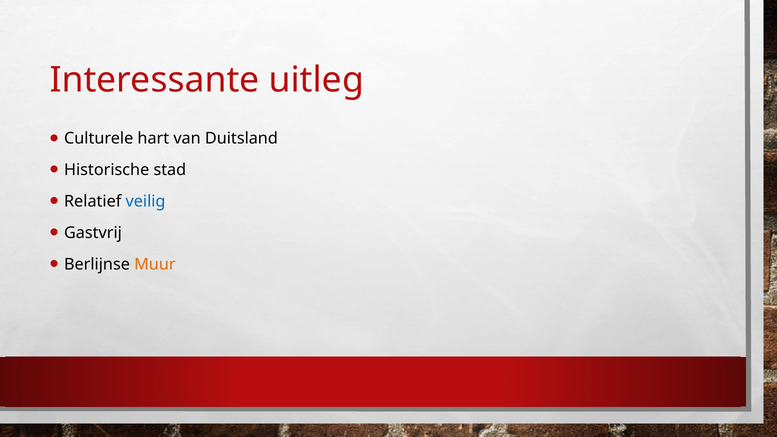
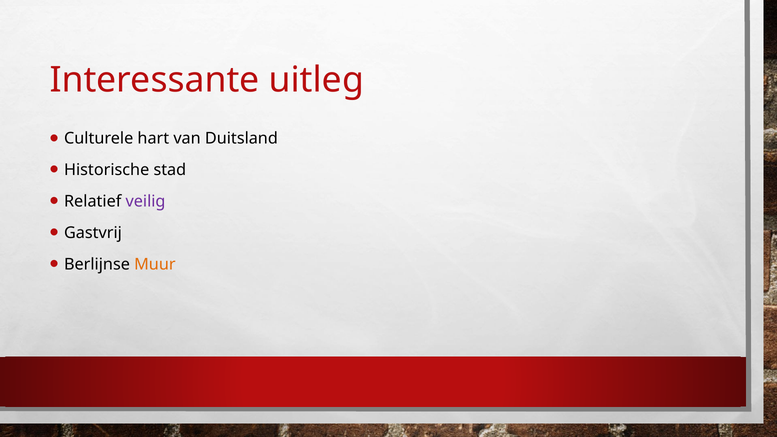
veilig colour: blue -> purple
